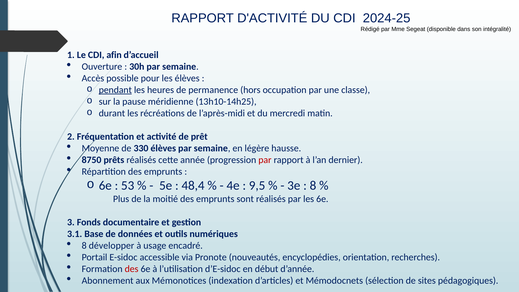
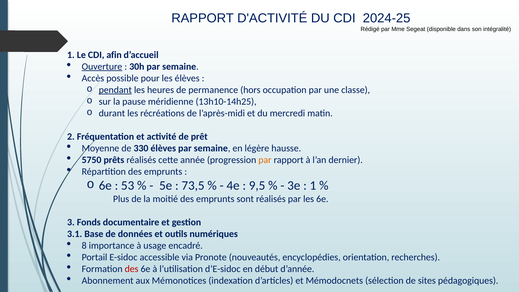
Ouverture underline: none -> present
8750: 8750 -> 5750
par at (265, 160) colour: red -> orange
48,4: 48,4 -> 73,5
8 at (313, 185): 8 -> 1
développer: développer -> importance
